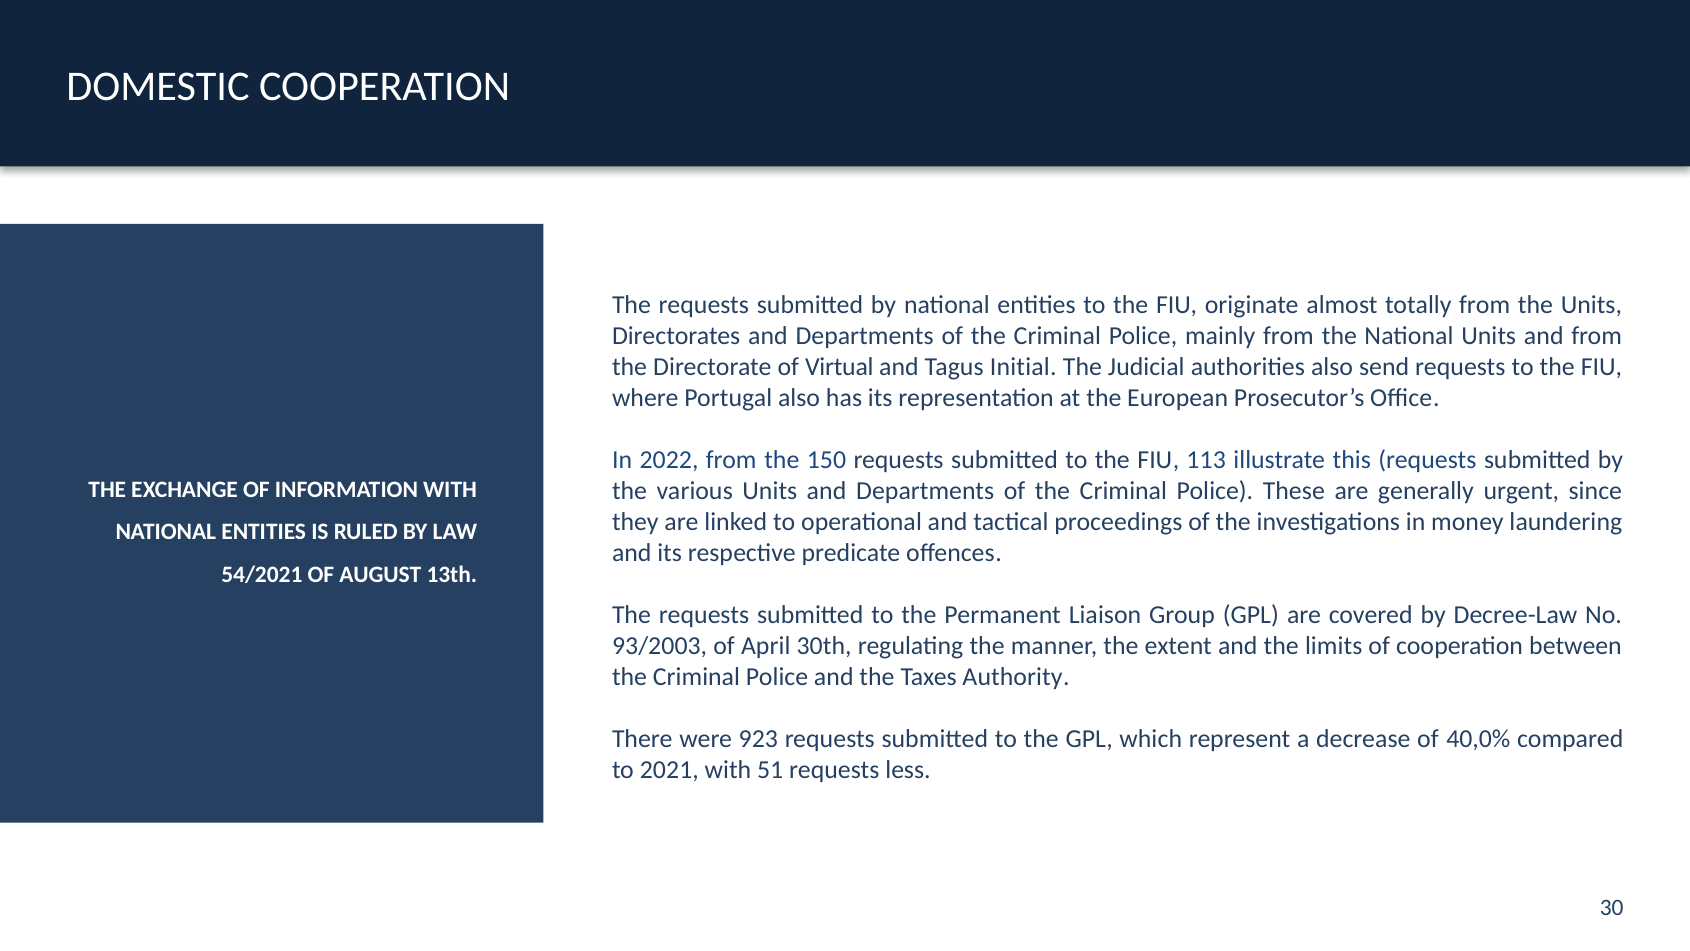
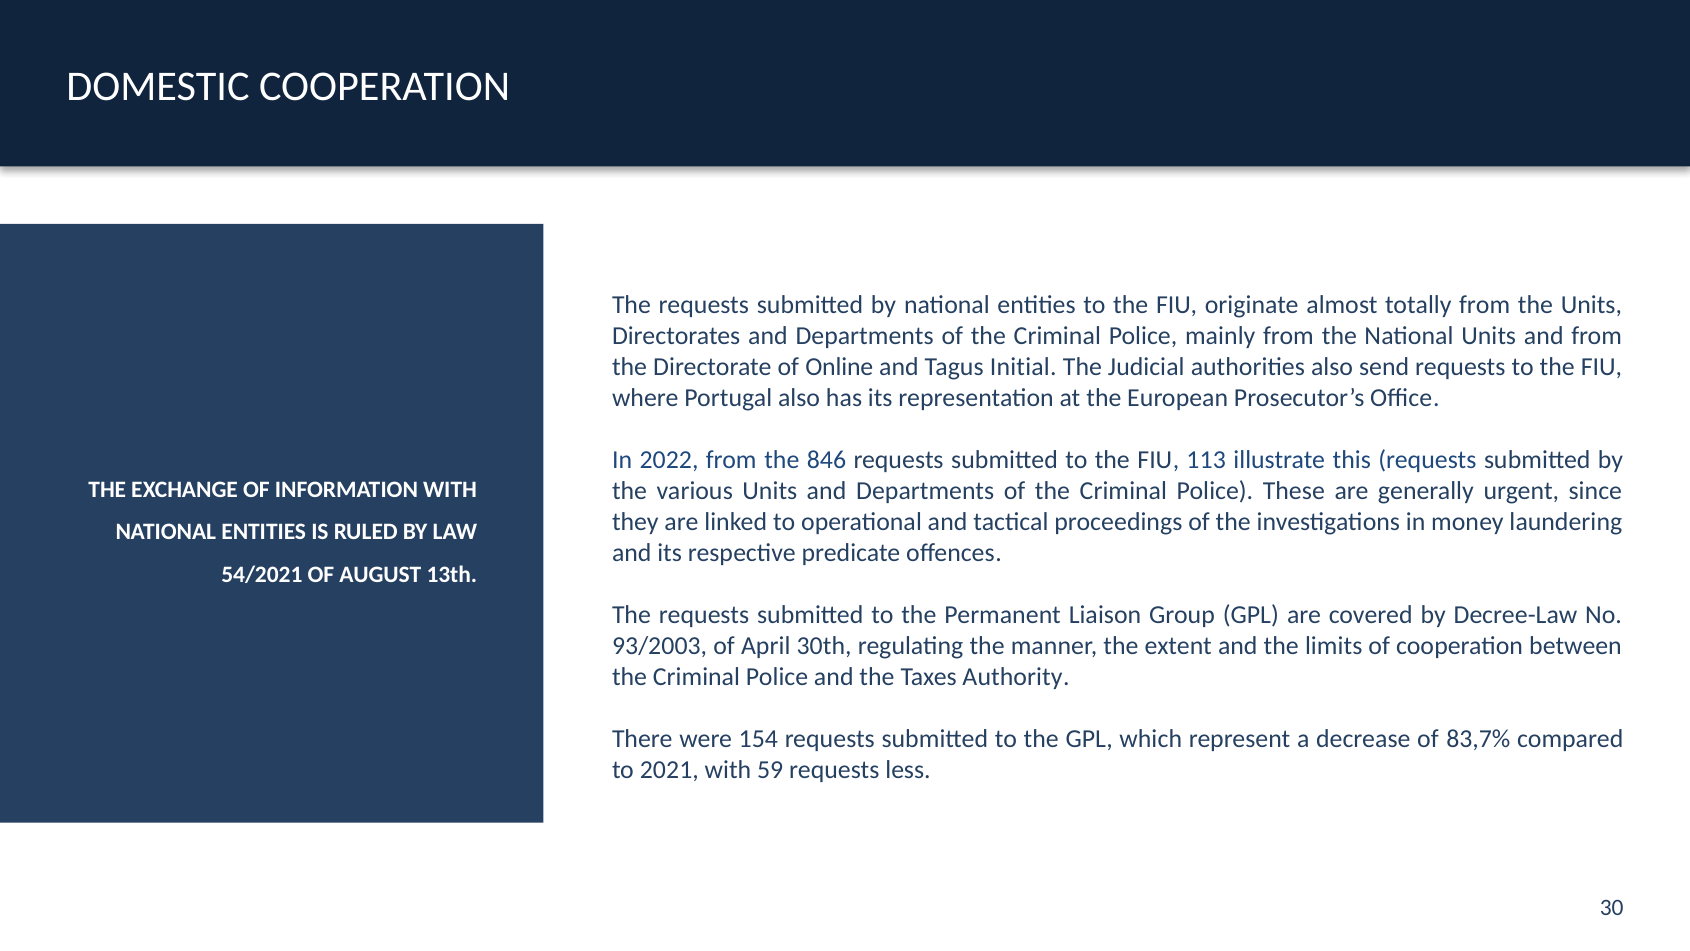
Virtual: Virtual -> Online
150: 150 -> 846
923: 923 -> 154
40,0%: 40,0% -> 83,7%
51: 51 -> 59
